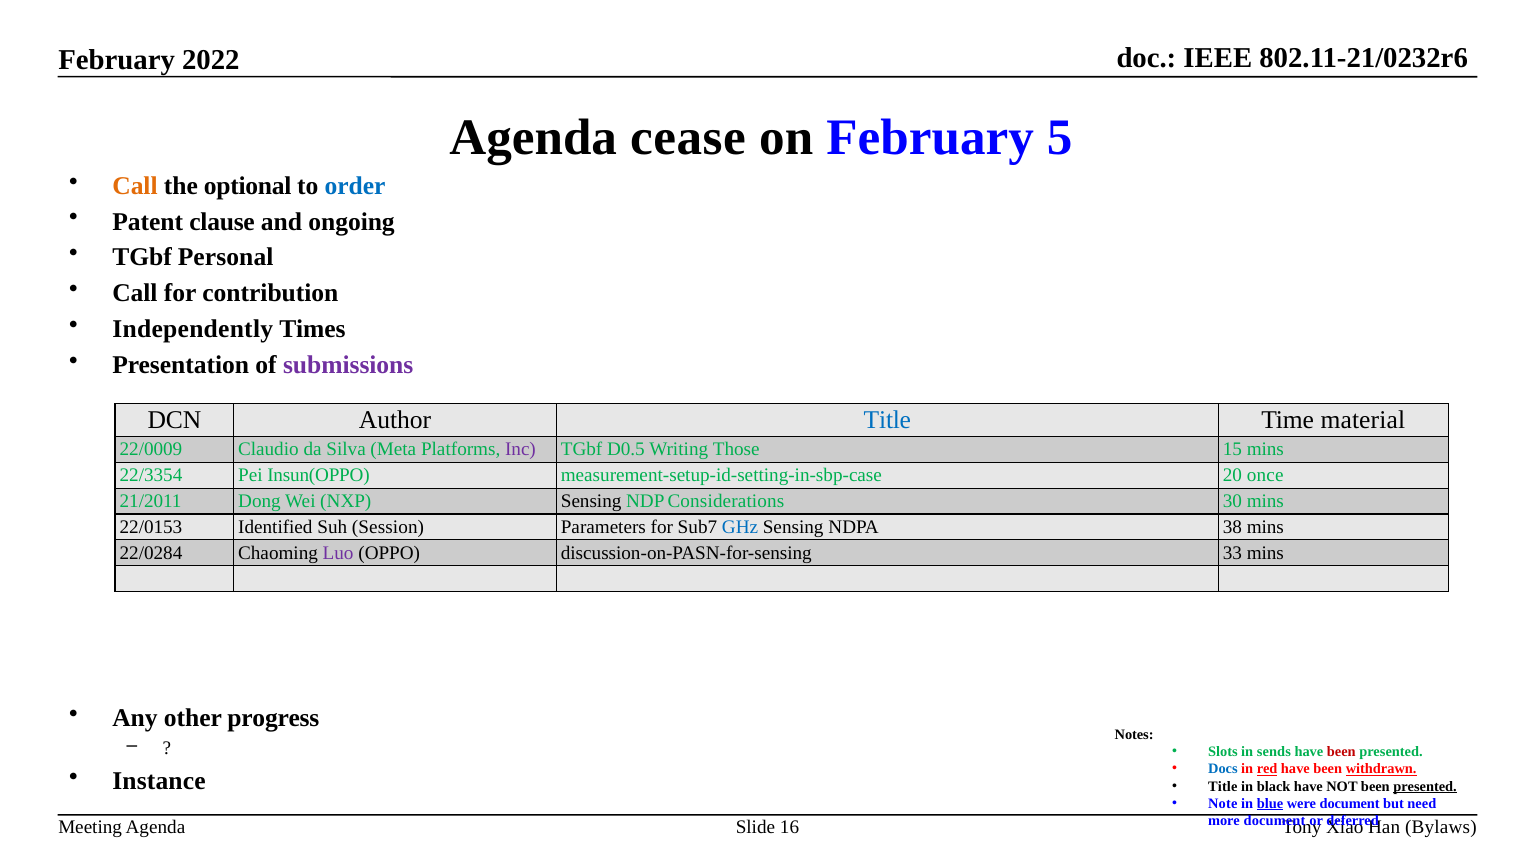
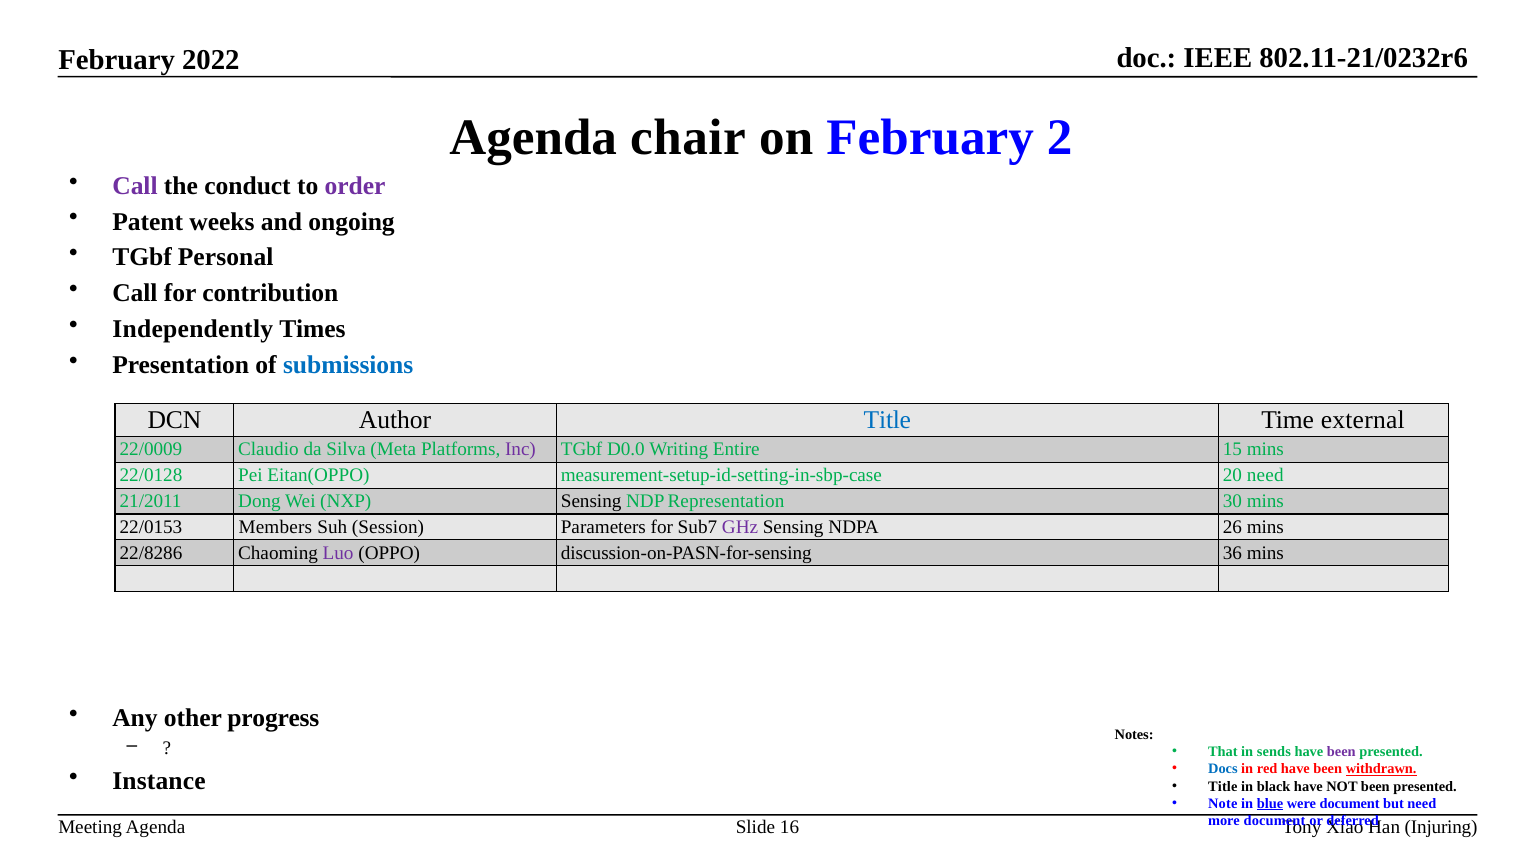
cease: cease -> chair
5: 5 -> 2
Call at (135, 186) colour: orange -> purple
optional: optional -> conduct
order colour: blue -> purple
clause: clause -> weeks
submissions colour: purple -> blue
material: material -> external
D0.5: D0.5 -> D0.0
Those: Those -> Entire
22/3354: 22/3354 -> 22/0128
Insun(OPPO: Insun(OPPO -> Eitan(OPPO
20 once: once -> need
Considerations: Considerations -> Representation
Identified: Identified -> Members
GHz colour: blue -> purple
38: 38 -> 26
22/0284: 22/0284 -> 22/8286
33: 33 -> 36
Slots: Slots -> That
been at (1341, 752) colour: red -> purple
red underline: present -> none
presented at (1425, 787) underline: present -> none
Bylaws: Bylaws -> Injuring
